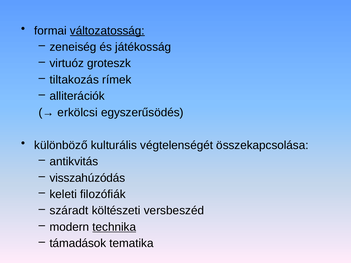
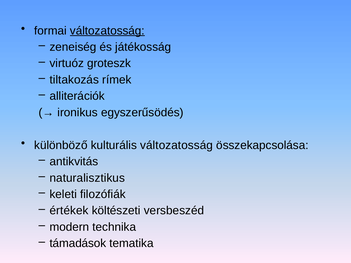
erkölcsi: erkölcsi -> ironikus
kulturális végtelenségét: végtelenségét -> változatosság
visszahúzódás: visszahúzódás -> naturalisztikus
száradt: száradt -> értékek
technika underline: present -> none
